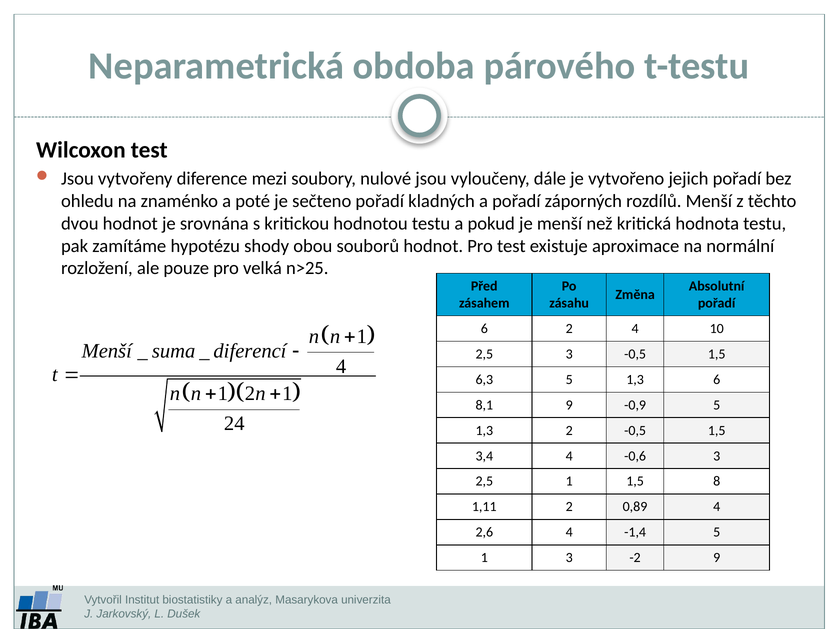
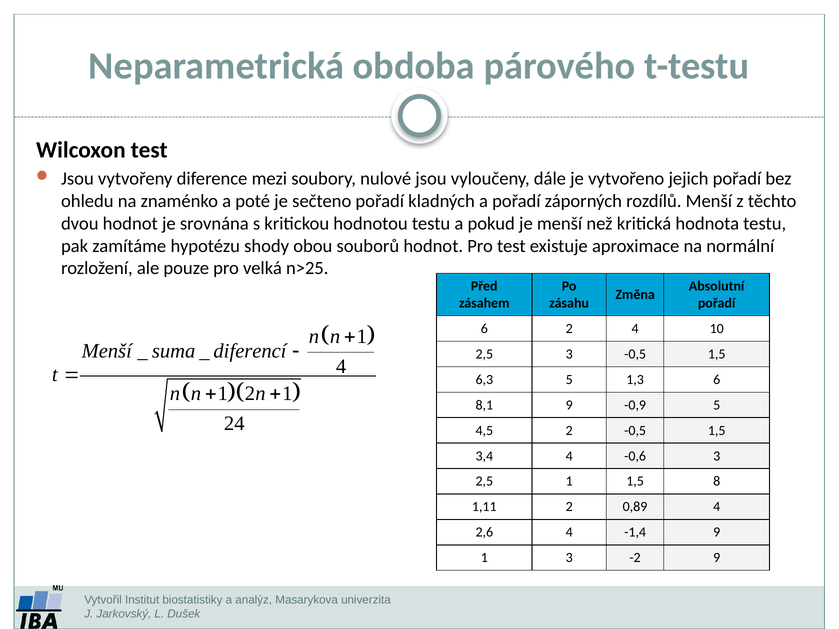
1,3 at (484, 431): 1,3 -> 4,5
-1,4 5: 5 -> 9
